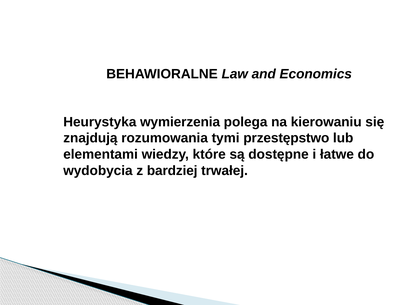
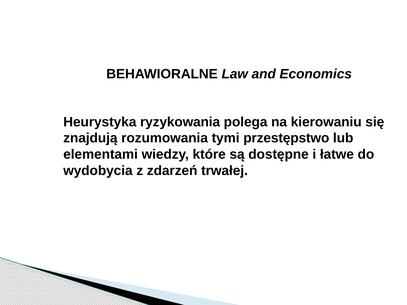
wymierzenia: wymierzenia -> ryzykowania
bardziej: bardziej -> zdarzeń
